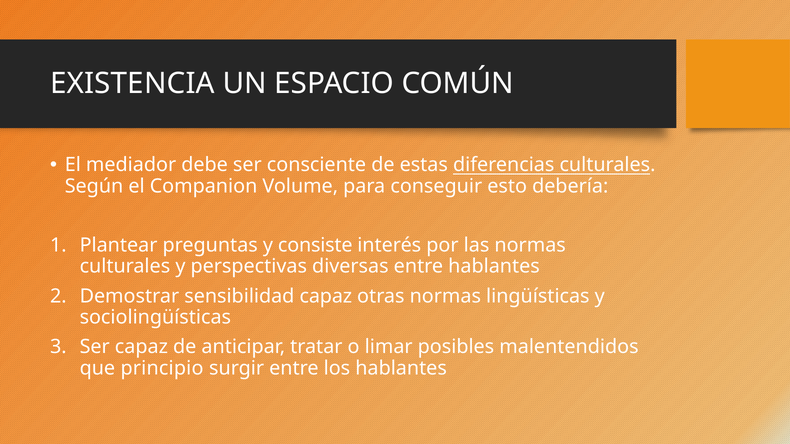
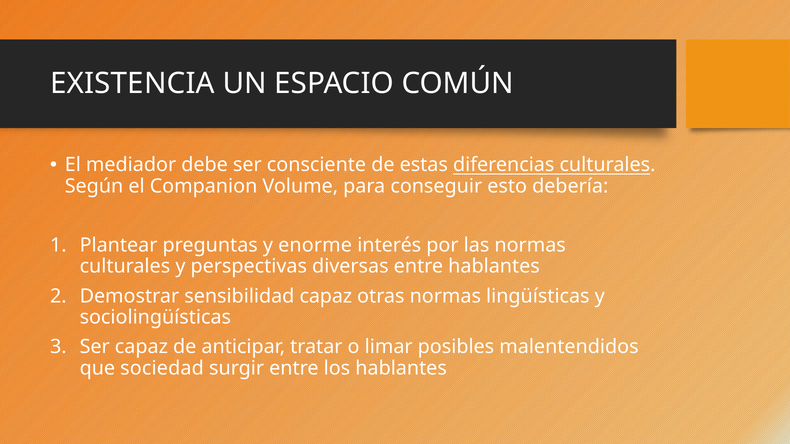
consiste: consiste -> enorme
principio: principio -> sociedad
